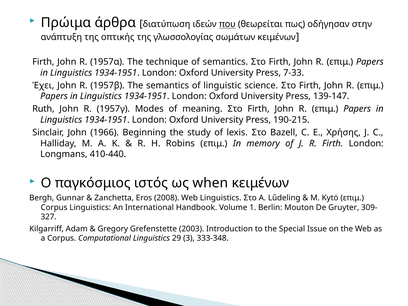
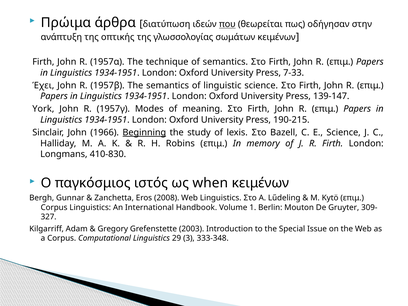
Ruth: Ruth -> York
Beginning underline: none -> present
E Χρήσης: Χρήσης -> Science
410-440: 410-440 -> 410-830
